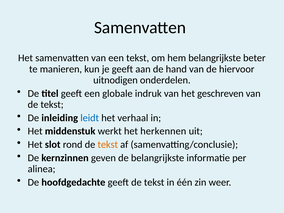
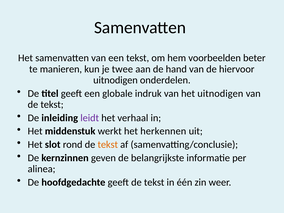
hem belangrijkste: belangrijkste -> voorbeelden
je geeft: geeft -> twee
het geschreven: geschreven -> uitnodigen
leidt colour: blue -> purple
